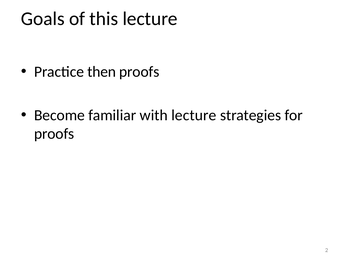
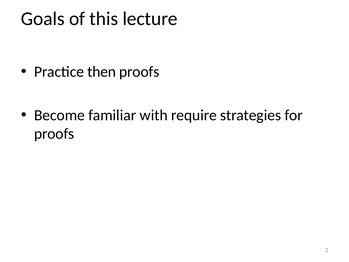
with lecture: lecture -> require
